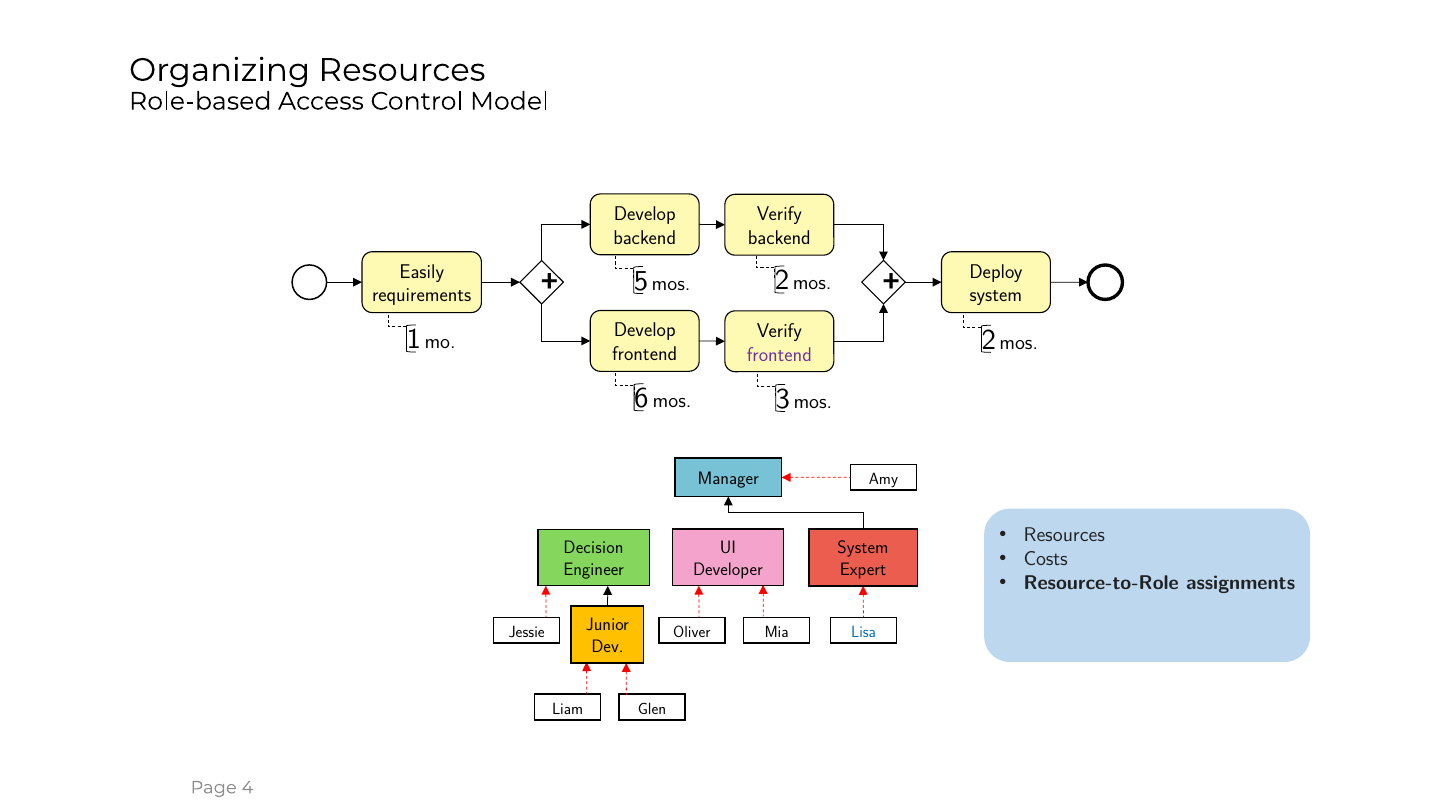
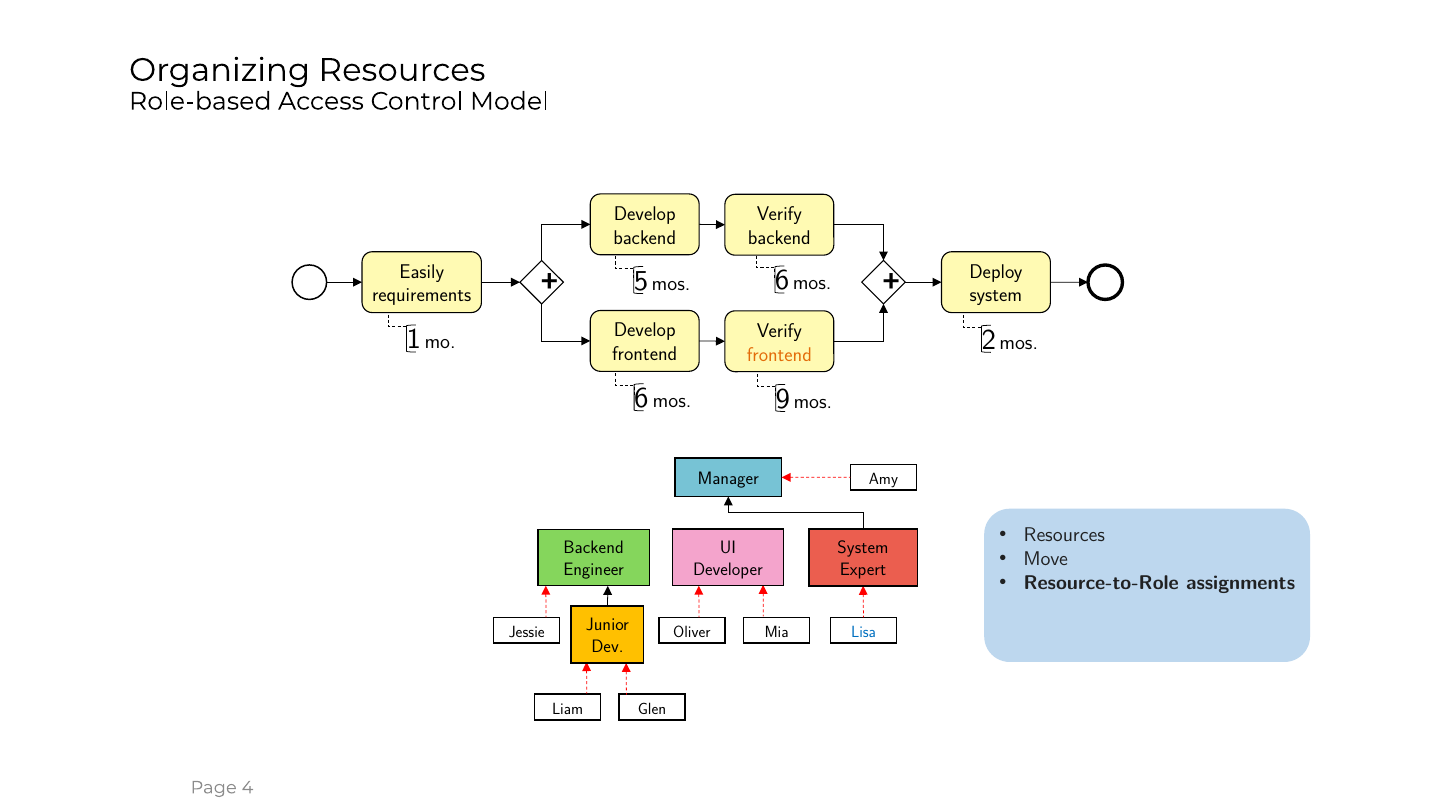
5 mos 2: 2 -> 6
frontend at (779, 355) colour: purple -> orange
3: 3 -> 9
Decision at (594, 548): Decision -> Backend
Costs: Costs -> Move
